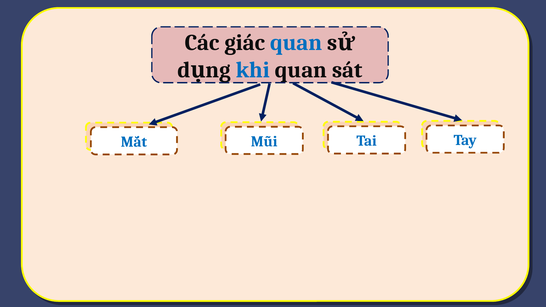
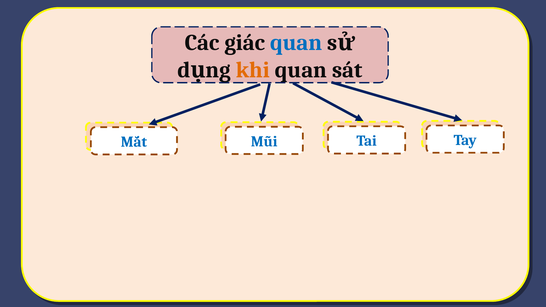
khi colour: blue -> orange
